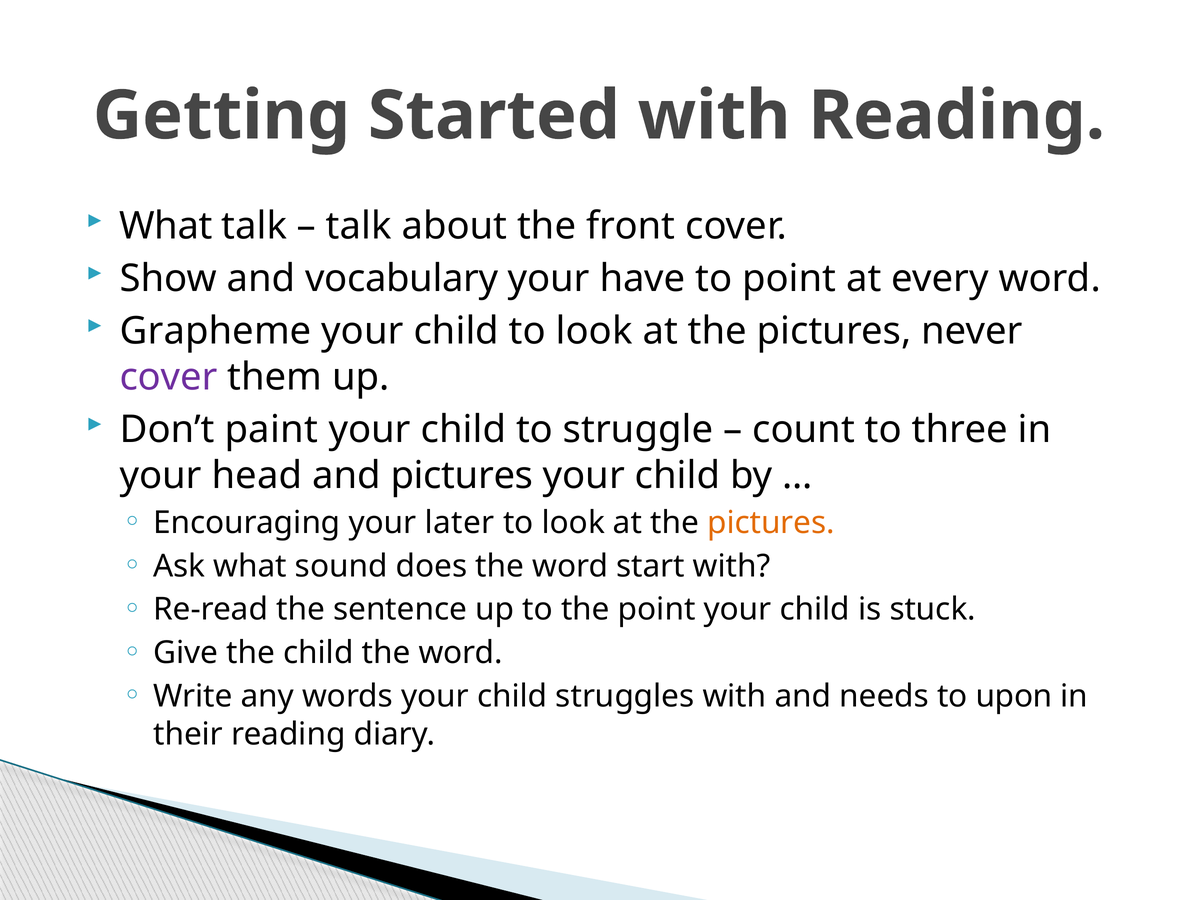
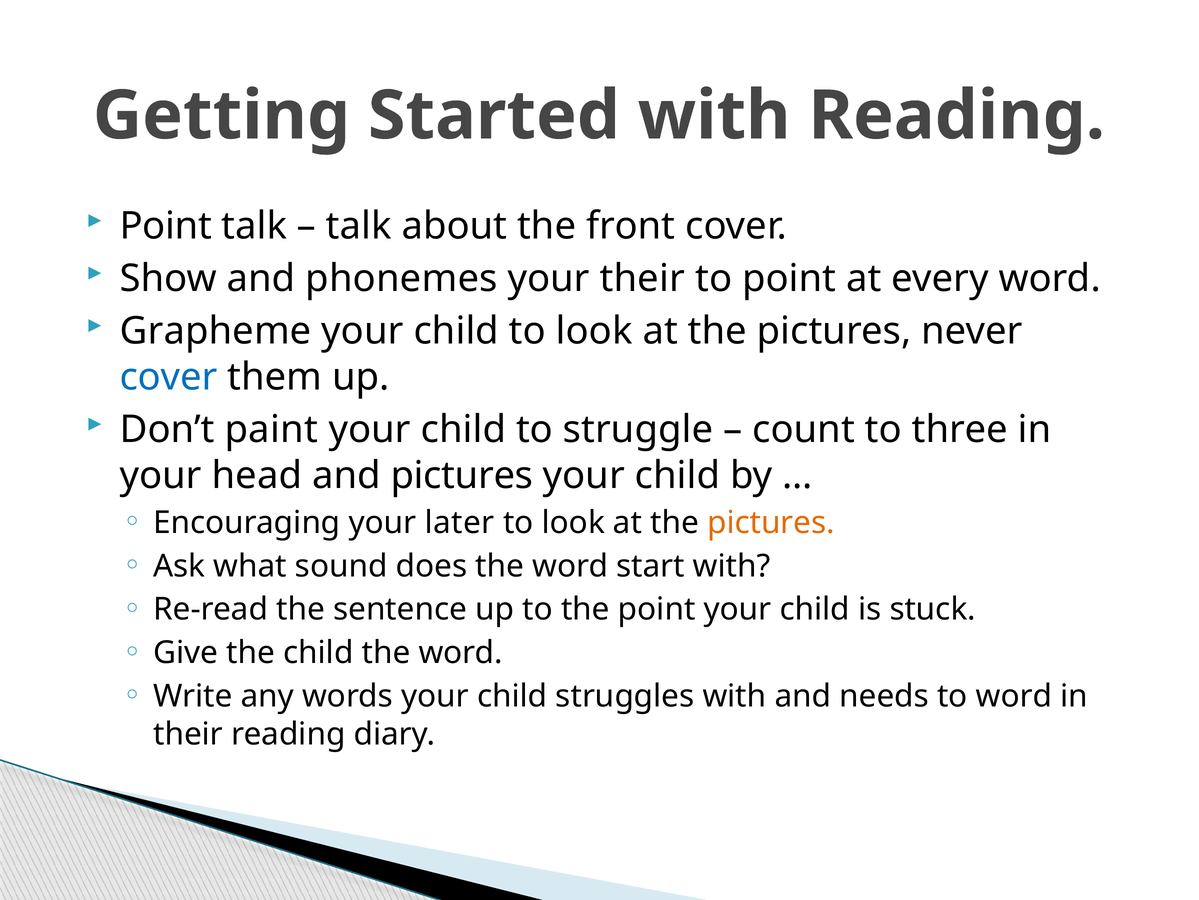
What at (166, 226): What -> Point
vocabulary: vocabulary -> phonemes
your have: have -> their
cover at (169, 377) colour: purple -> blue
to upon: upon -> word
